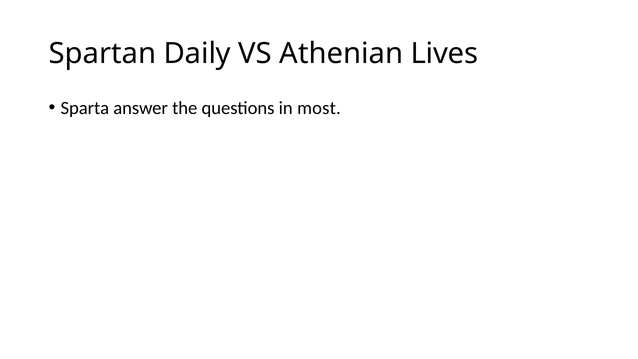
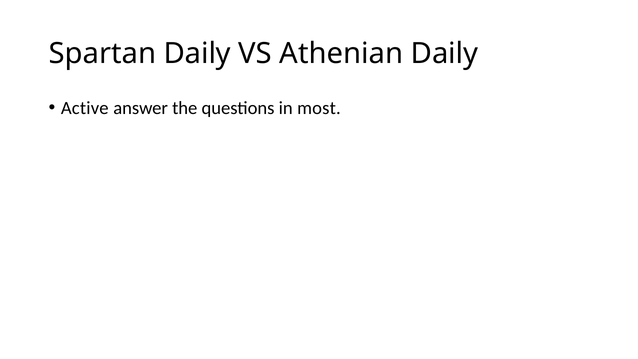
Athenian Lives: Lives -> Daily
Sparta: Sparta -> Active
